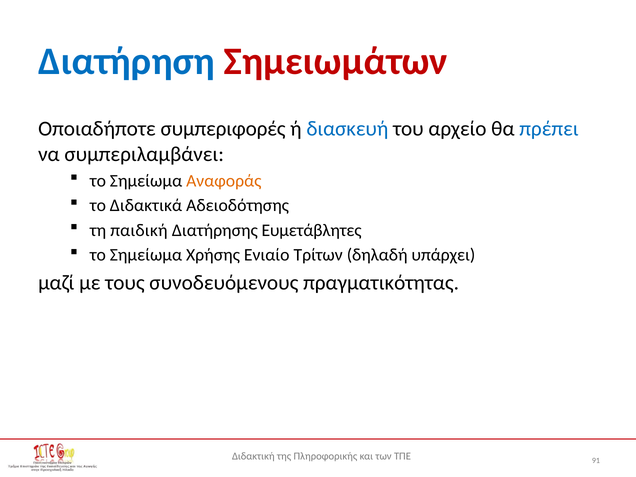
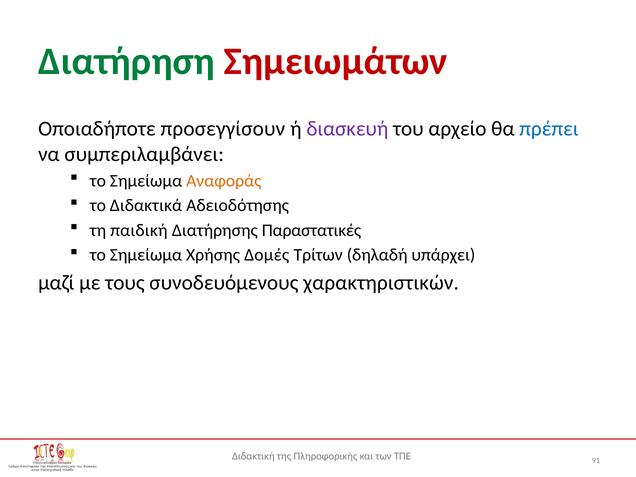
Διατήρηση colour: blue -> green
συμπεριφορές: συμπεριφορές -> προσεγγίσουν
διασκευή colour: blue -> purple
Ευμετάβλητες: Ευμετάβλητες -> Παραστατικές
Ενιαίο: Ενιαίο -> Δομές
πραγματικότητας: πραγματικότητας -> χαρακτηριστικών
